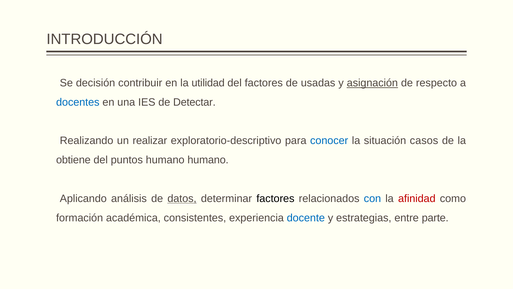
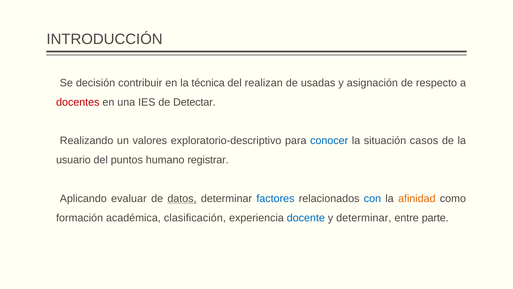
utilidad: utilidad -> técnica
del factores: factores -> realizan
asignación underline: present -> none
docentes colour: blue -> red
realizar: realizar -> valores
obtiene: obtiene -> usuario
humano humano: humano -> registrar
análisis: análisis -> evaluar
factores at (275, 198) colour: black -> blue
afinidad colour: red -> orange
consistentes: consistentes -> clasificación
y estrategias: estrategias -> determinar
